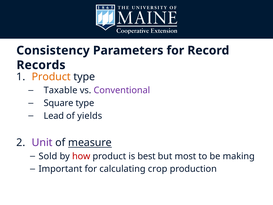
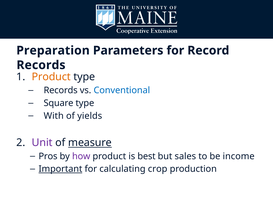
Consistency: Consistency -> Preparation
Taxable at (61, 90): Taxable -> Records
Conventional colour: purple -> blue
Lead: Lead -> With
Sold: Sold -> Pros
how colour: red -> purple
most: most -> sales
making: making -> income
Important underline: none -> present
